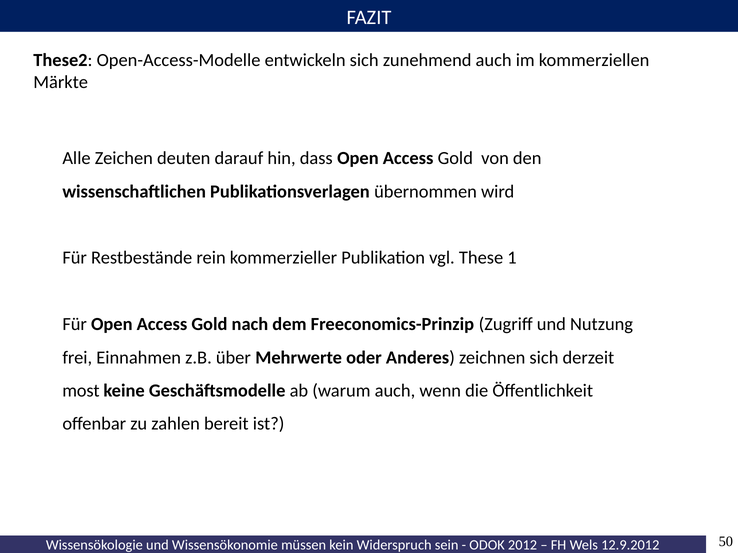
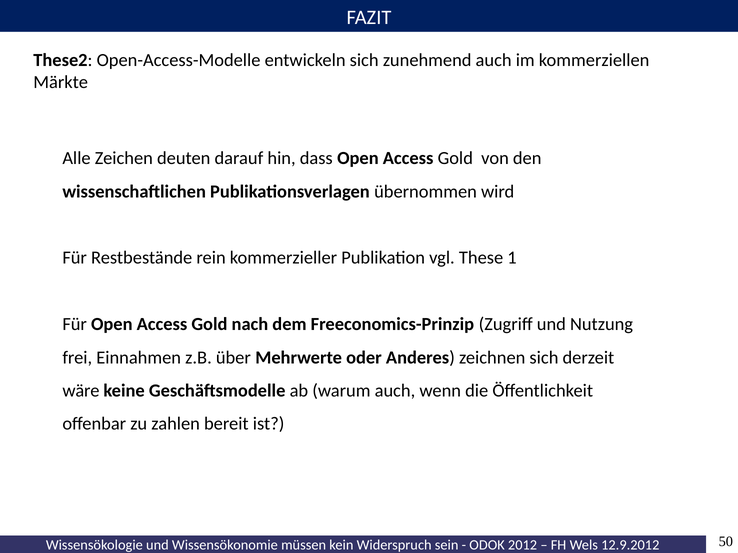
most: most -> wäre
